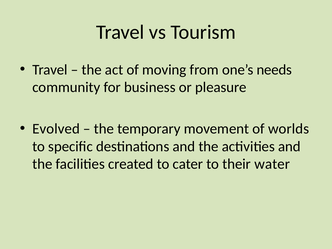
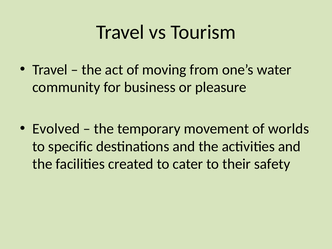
needs: needs -> water
water: water -> safety
